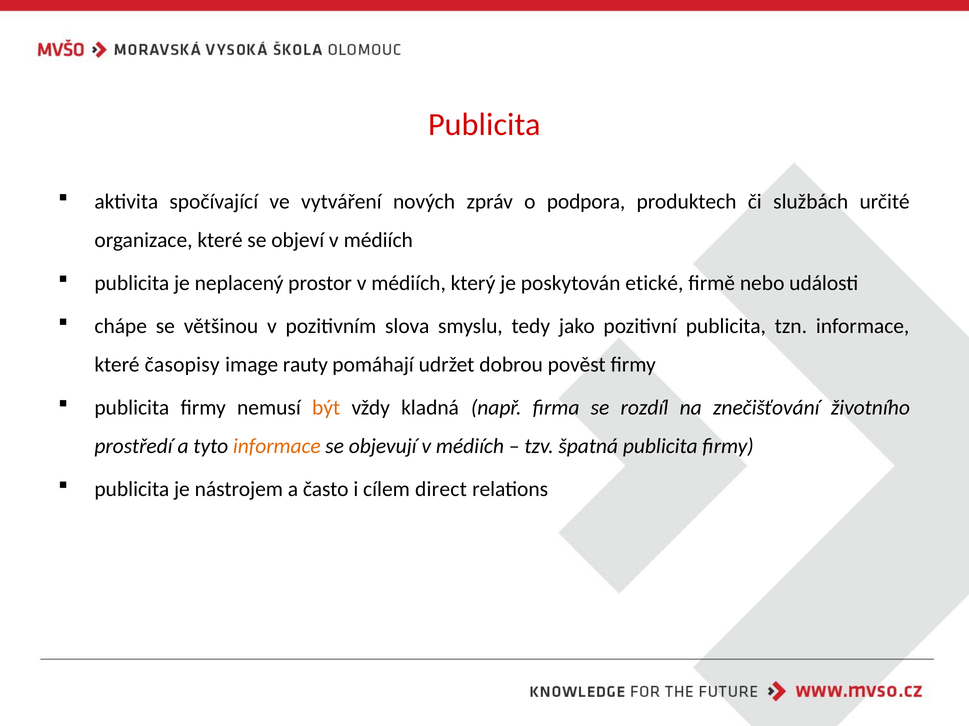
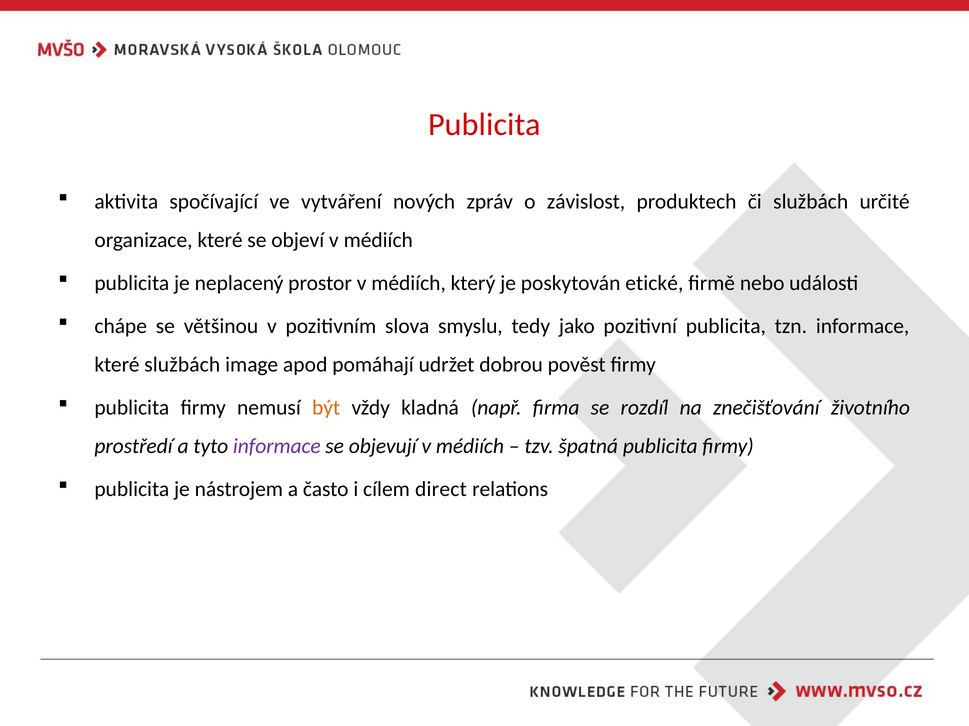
podpora: podpora -> závislost
které časopisy: časopisy -> službách
rauty: rauty -> apod
informace at (277, 447) colour: orange -> purple
